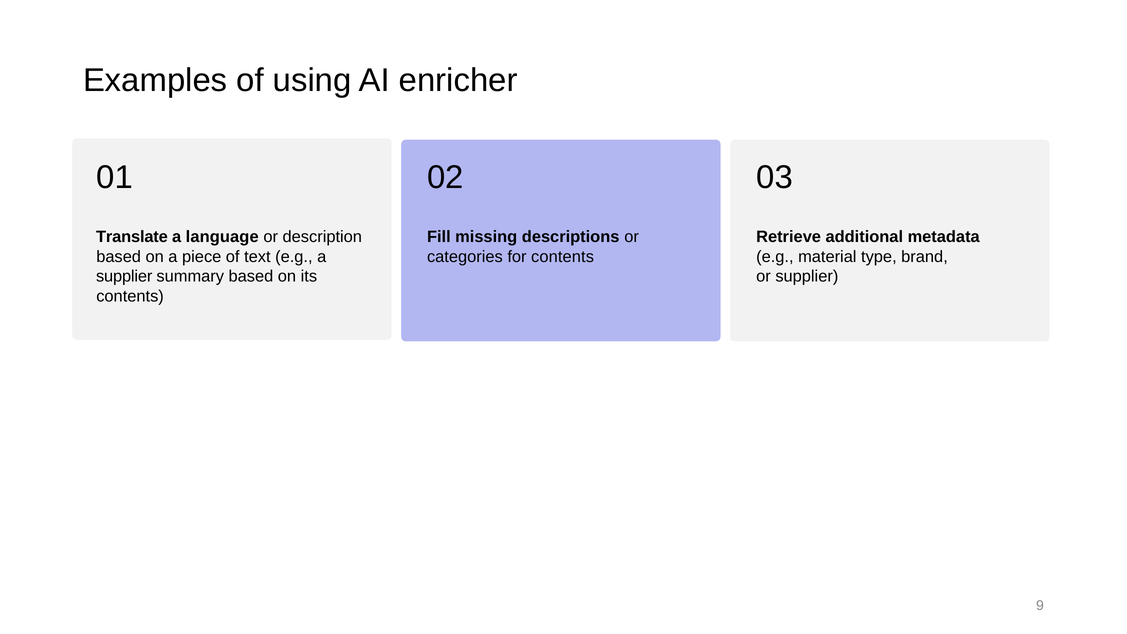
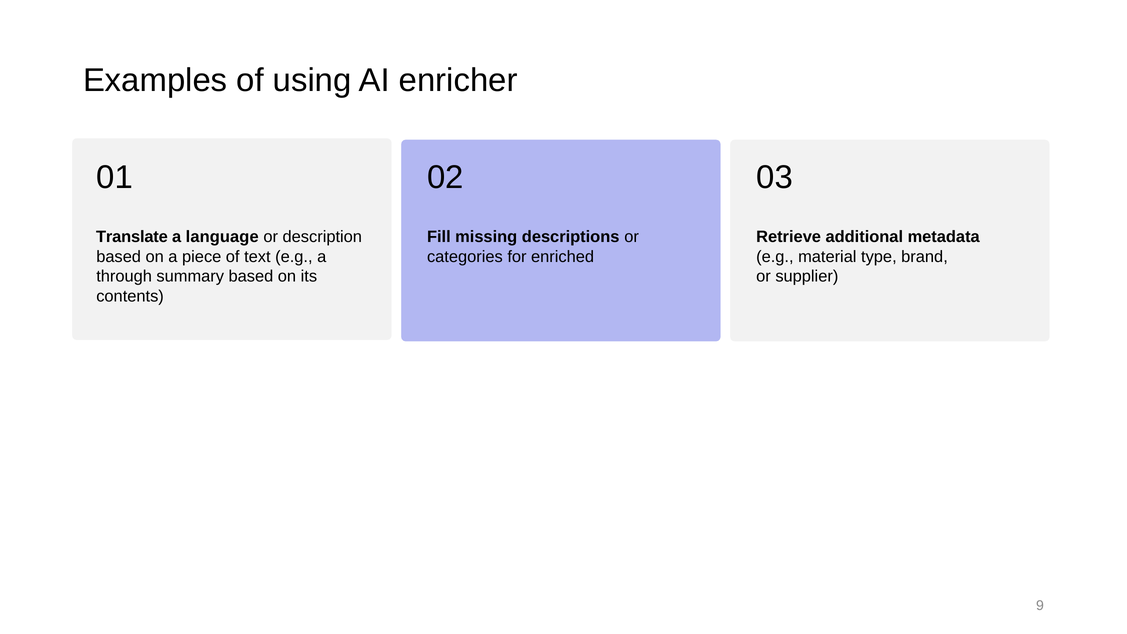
for contents: contents -> enriched
supplier at (124, 276): supplier -> through
